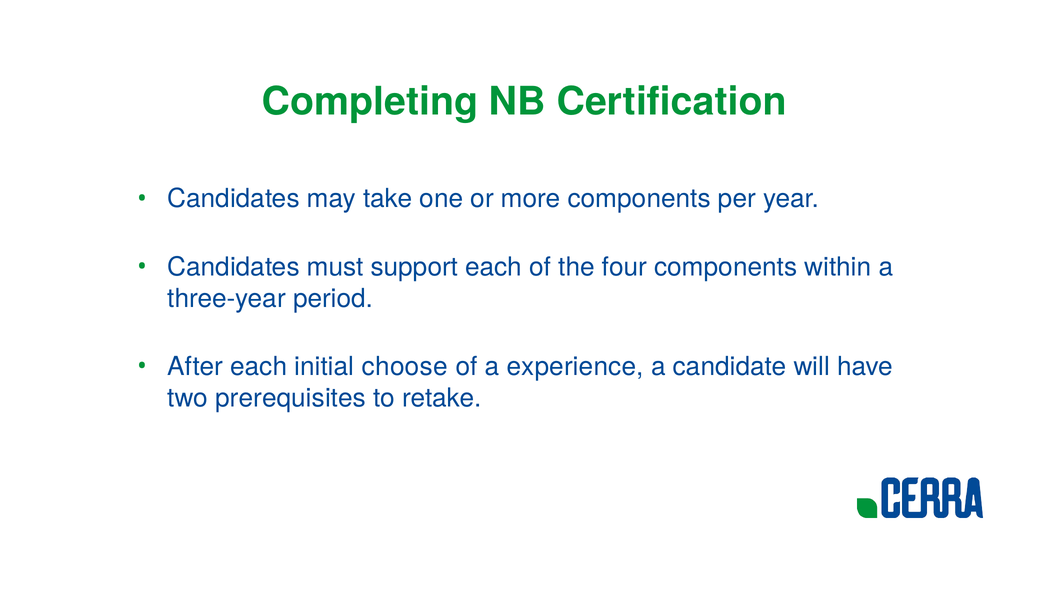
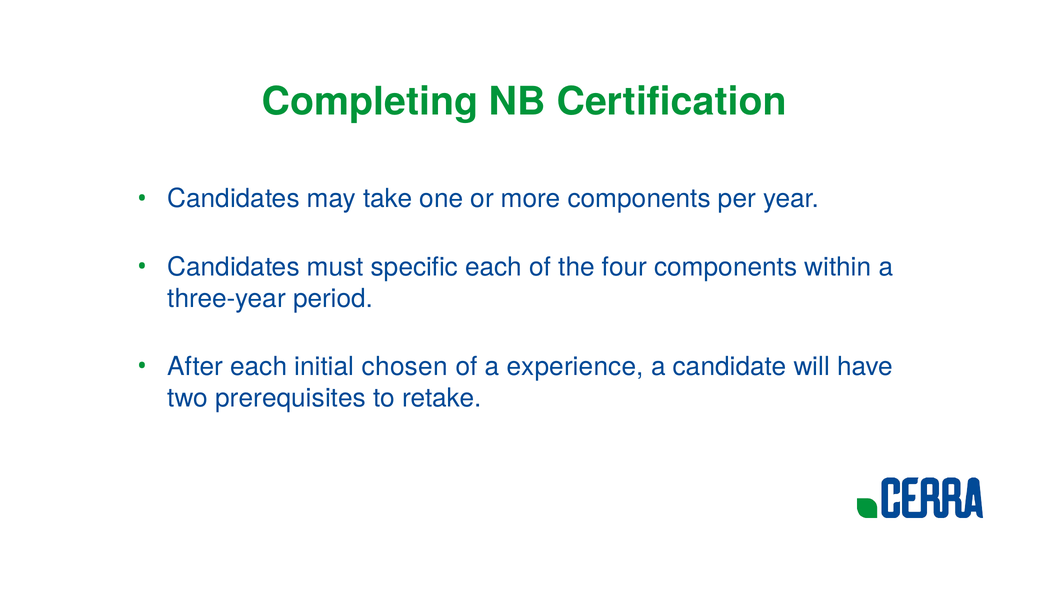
support: support -> specific
choose: choose -> chosen
